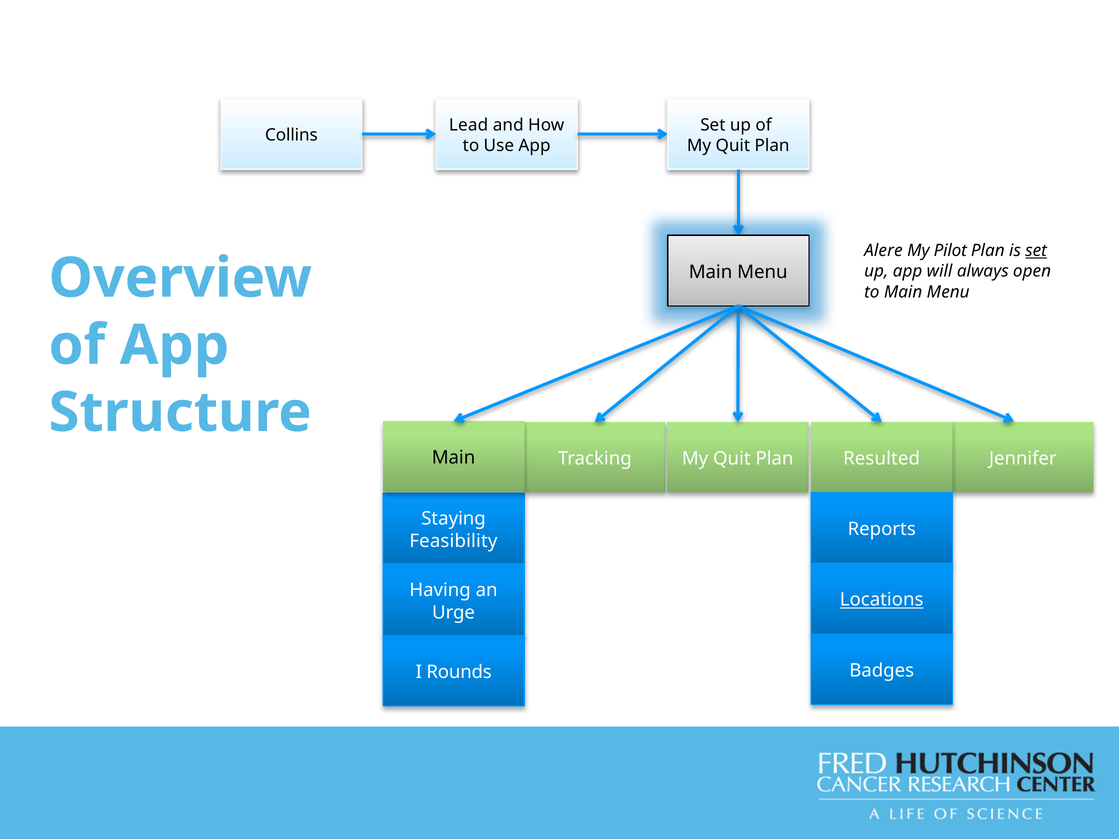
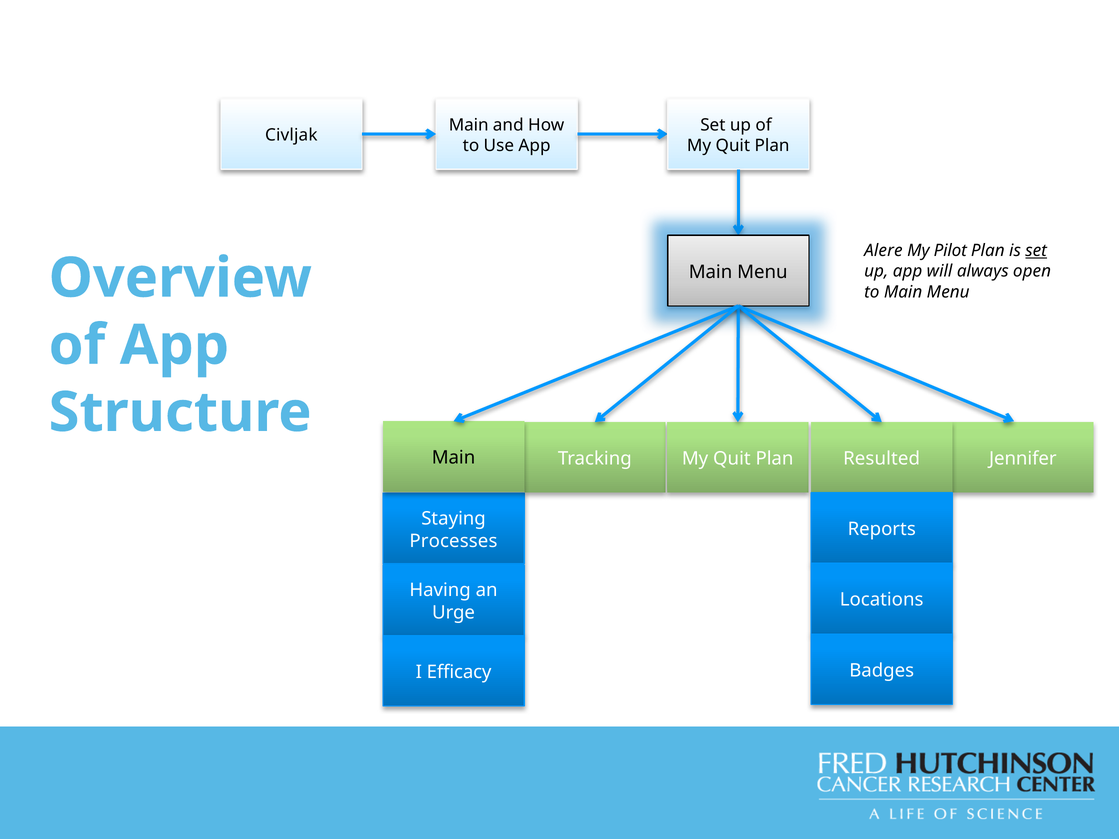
Lead at (469, 125): Lead -> Main
Collins: Collins -> Civljak
Feasibility: Feasibility -> Processes
Locations underline: present -> none
Rounds: Rounds -> Efficacy
